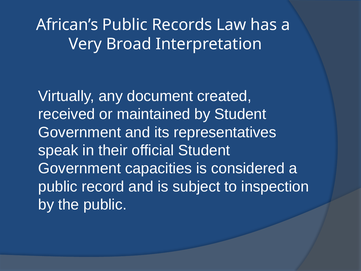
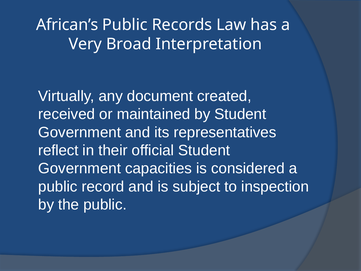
speak: speak -> reflect
